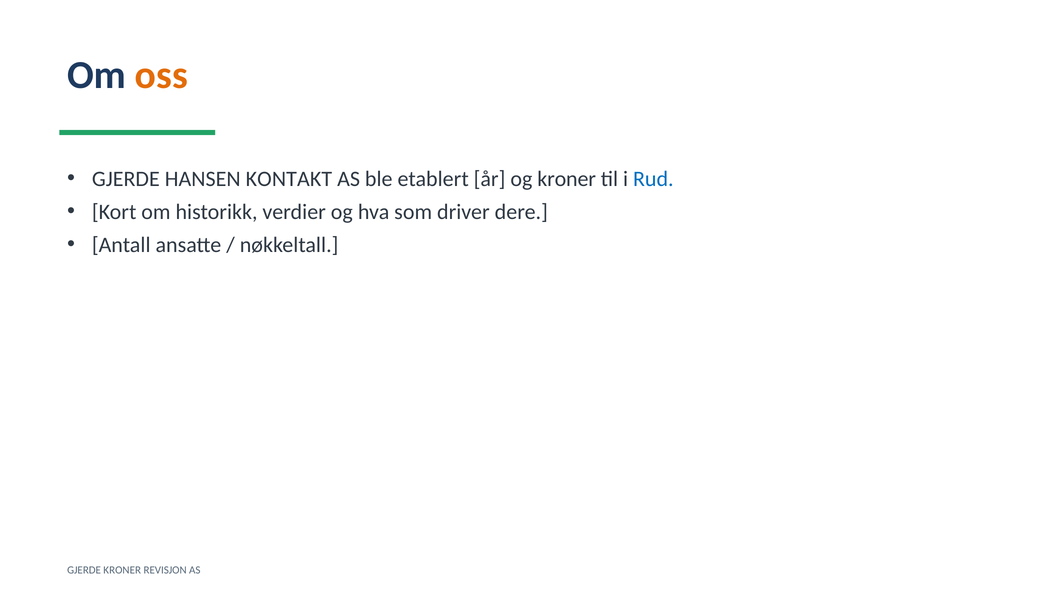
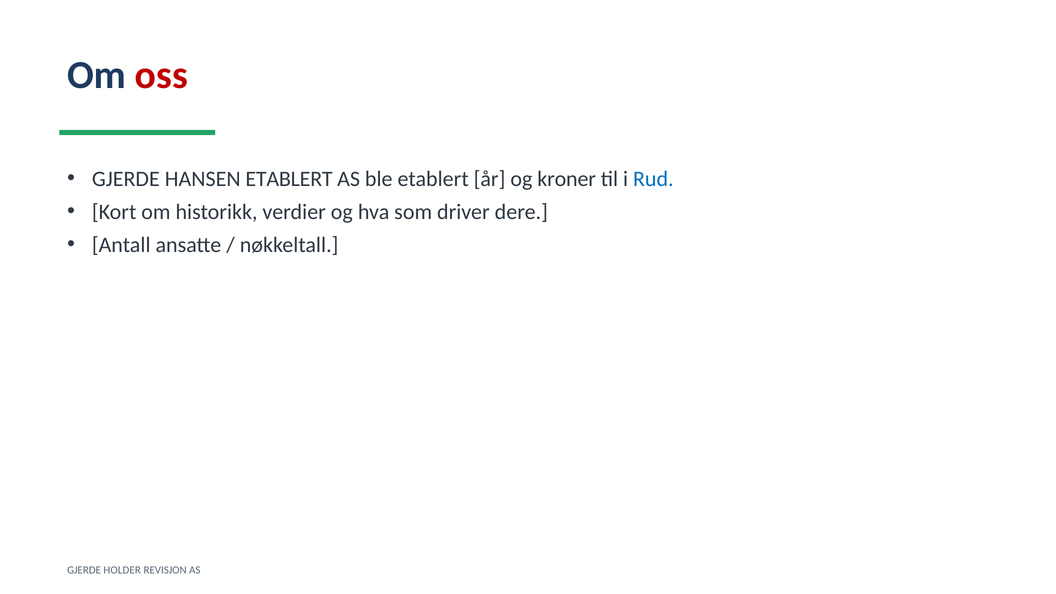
oss colour: orange -> red
HANSEN KONTAKT: KONTAKT -> ETABLERT
GJERDE KRONER: KRONER -> HOLDER
